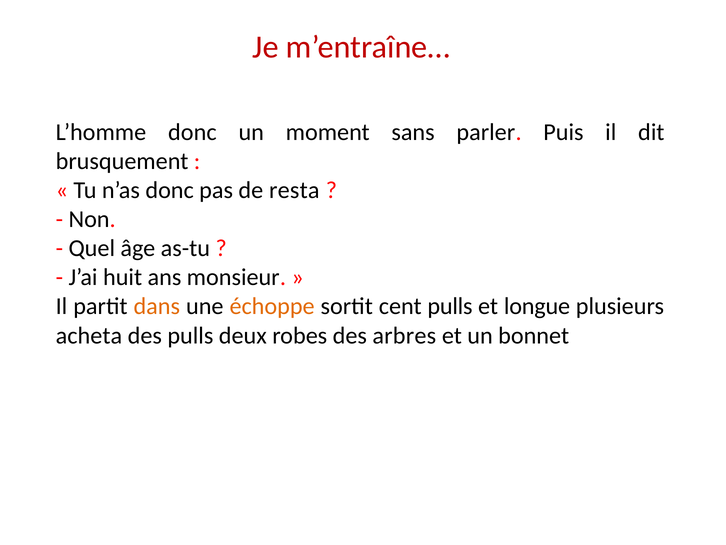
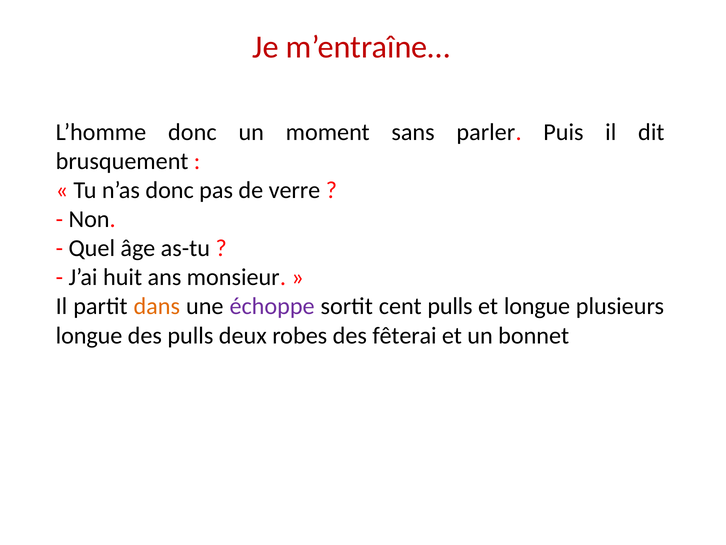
resta: resta -> verre
échoppe colour: orange -> purple
acheta at (89, 335): acheta -> longue
arbres: arbres -> fêterai
